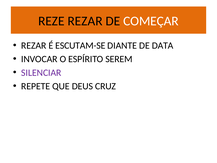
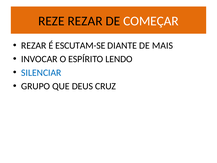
DATA: DATA -> MAIS
SEREM: SEREM -> LENDO
SILENCIAR colour: purple -> blue
REPETE: REPETE -> GRUPO
